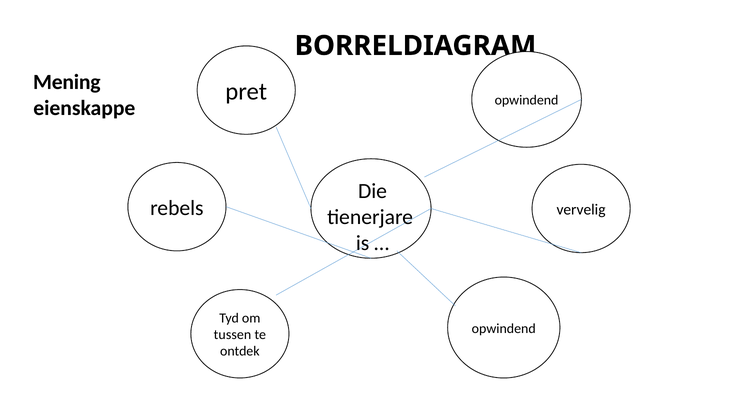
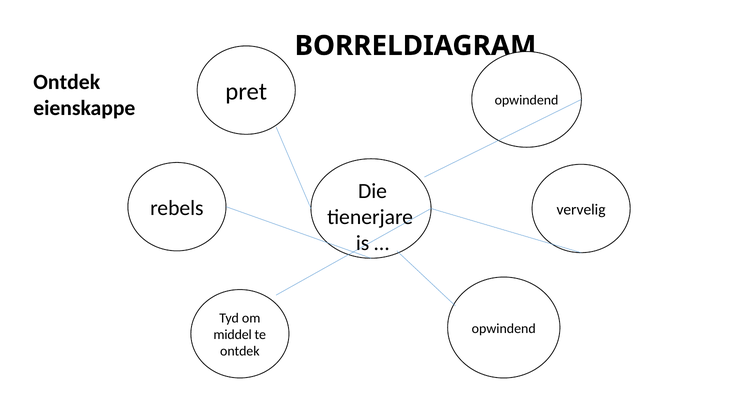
Mening at (67, 82): Mening -> Ontdek
tussen: tussen -> middel
